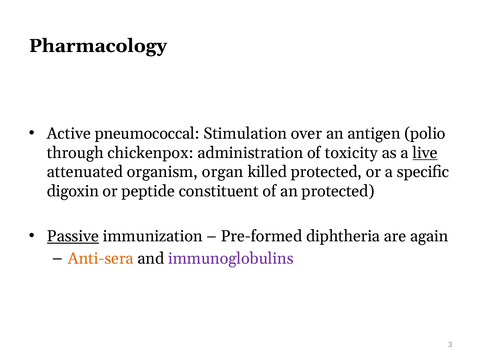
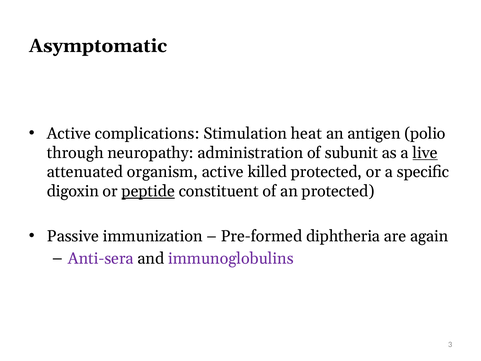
Pharmacology: Pharmacology -> Asymptomatic
pneumococcal: pneumococcal -> complications
over: over -> heat
chickenpox: chickenpox -> neuropathy
toxicity: toxicity -> subunit
organism organ: organ -> active
peptide underline: none -> present
Passive underline: present -> none
Anti-sera colour: orange -> purple
